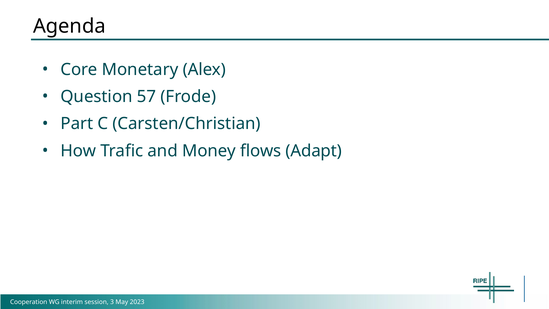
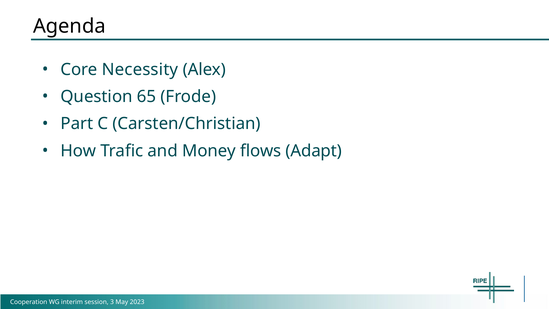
Monetary: Monetary -> Necessity
57: 57 -> 65
